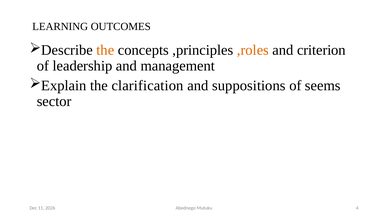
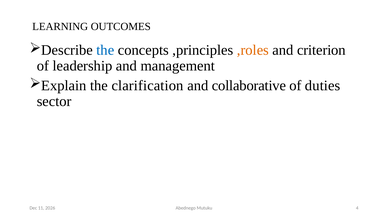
the at (105, 50) colour: orange -> blue
suppositions: suppositions -> collaborative
seems: seems -> duties
